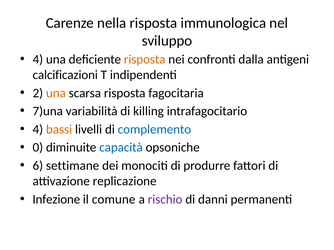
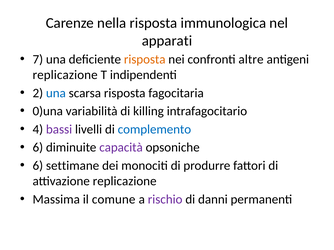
sviluppo: sviluppo -> apparati
4 at (38, 59): 4 -> 7
dalla: dalla -> altre
calcificazioni at (65, 75): calcificazioni -> replicazione
una at (56, 93) colour: orange -> blue
7)una: 7)una -> 0)una
bassi colour: orange -> purple
0 at (38, 148): 0 -> 6
capacità colour: blue -> purple
Infezione: Infezione -> Massima
